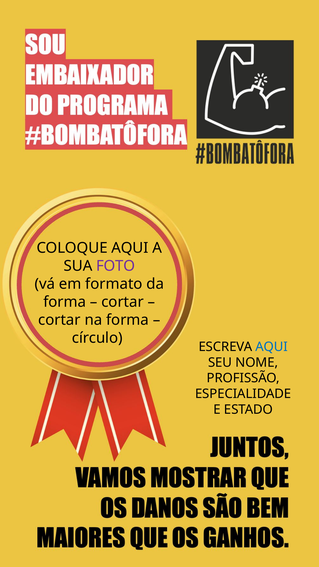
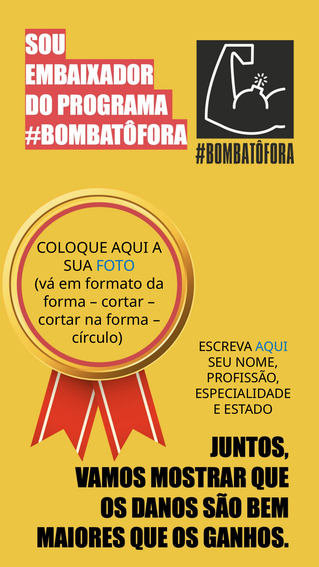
FOTO colour: purple -> blue
